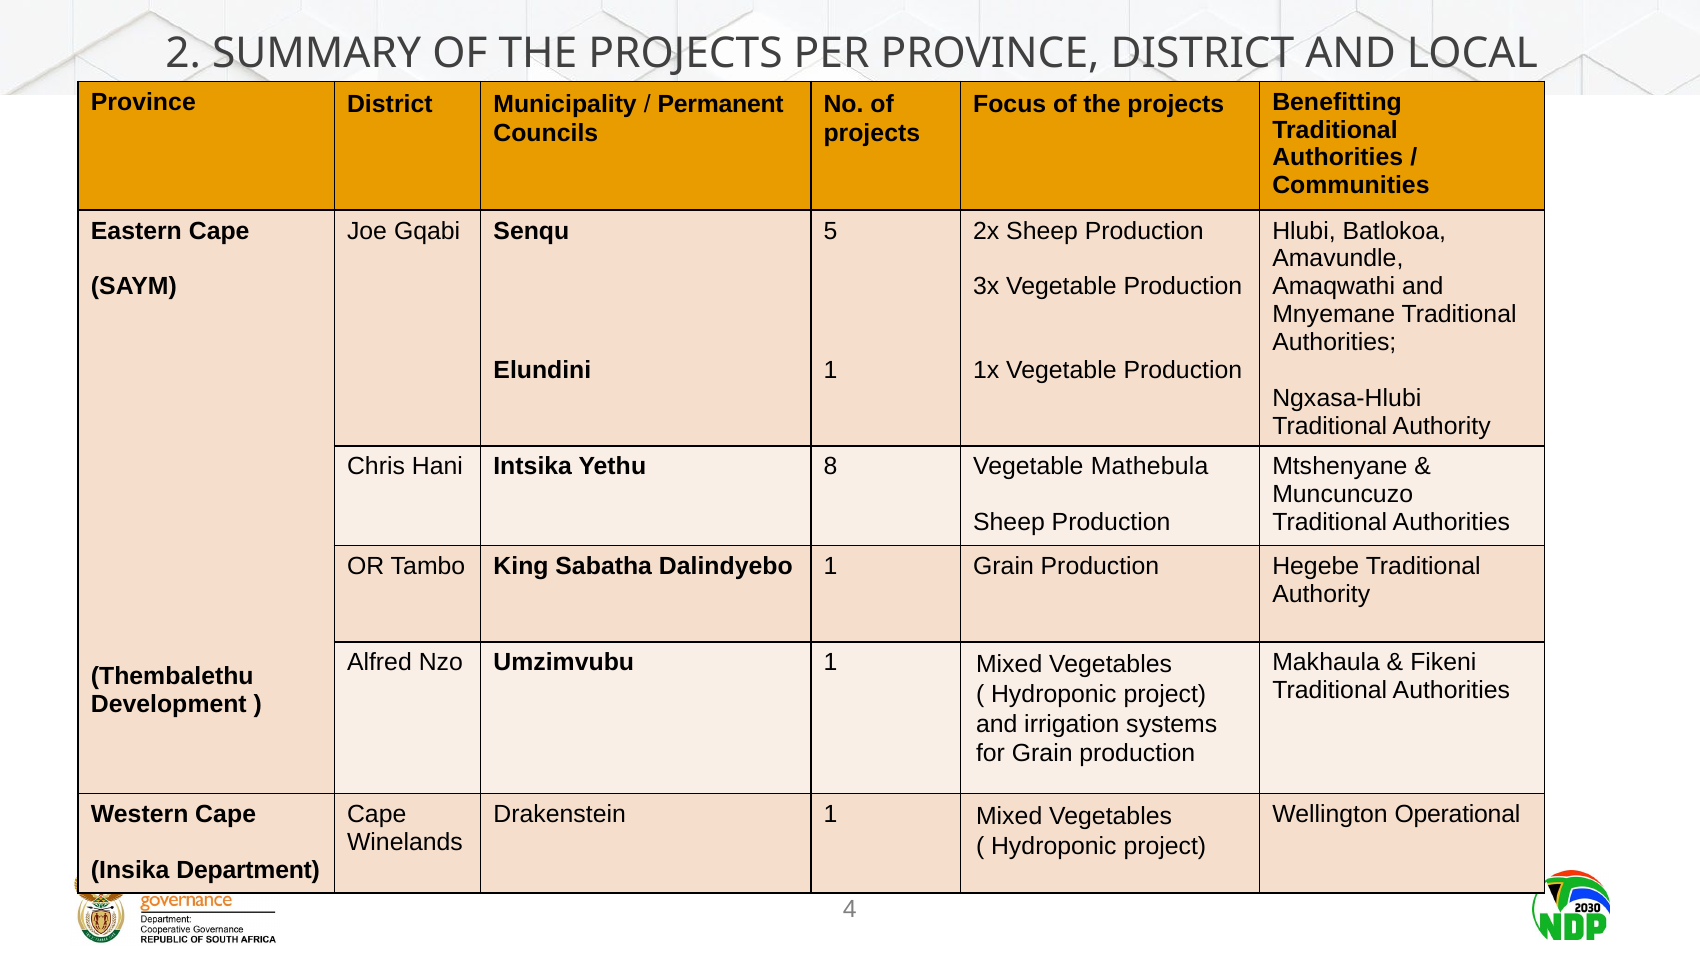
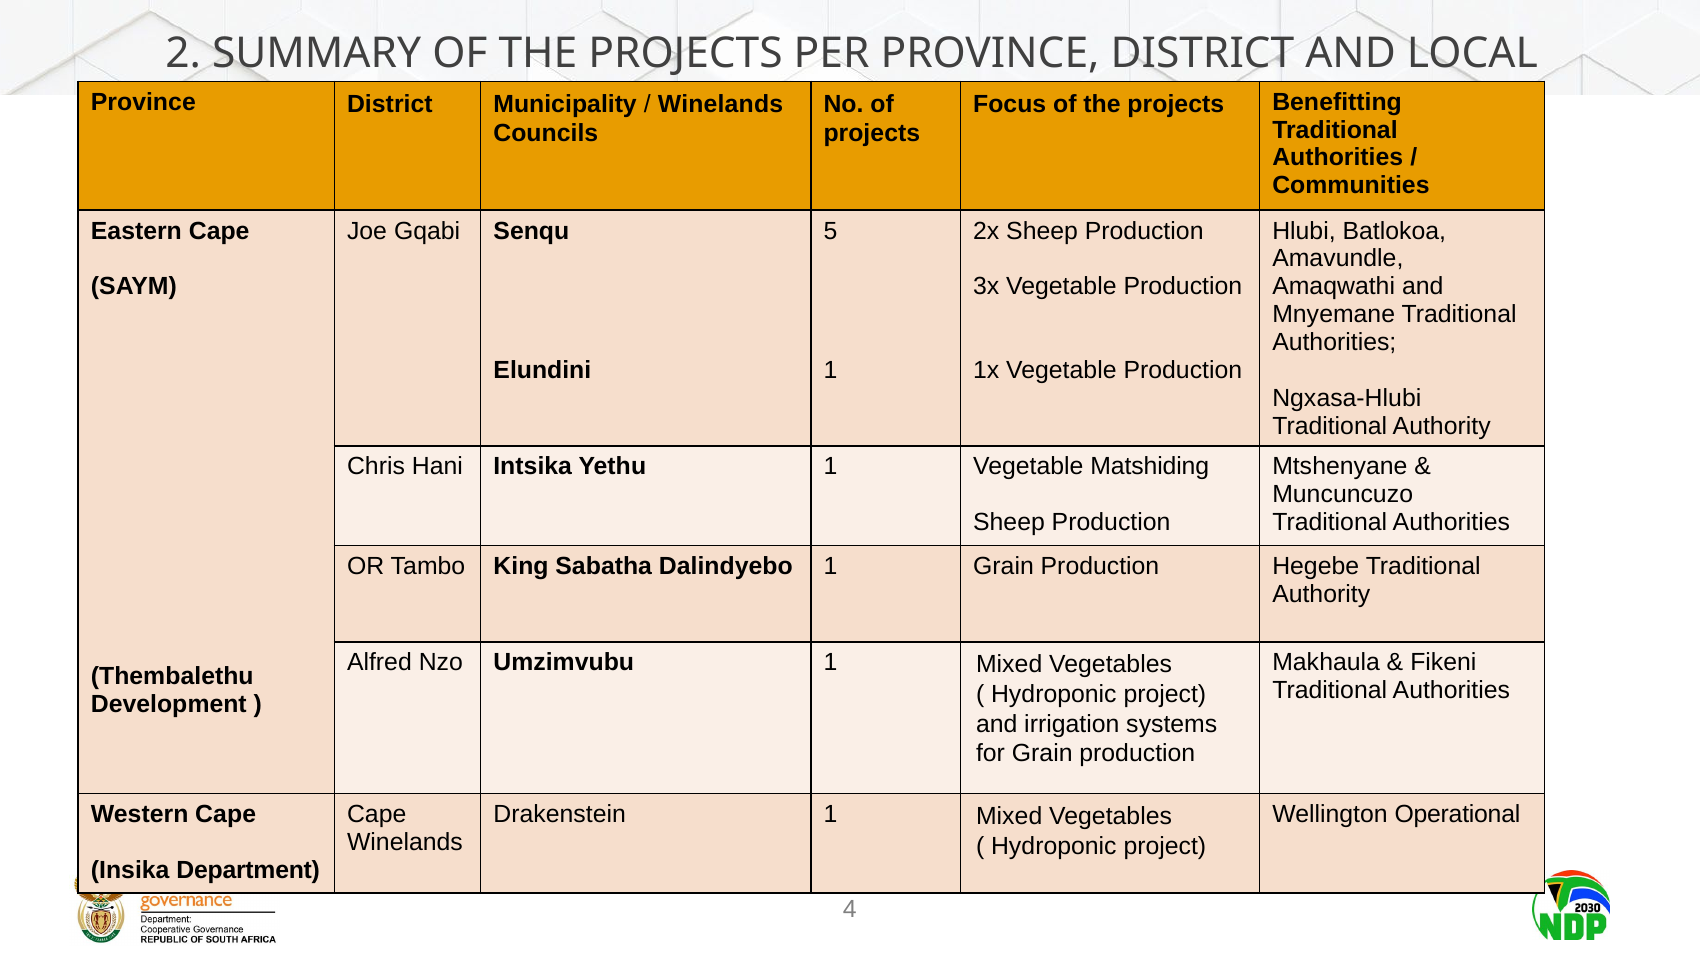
Permanent at (721, 104): Permanent -> Winelands
Yethu 8: 8 -> 1
Mathebula: Mathebula -> Matshiding
